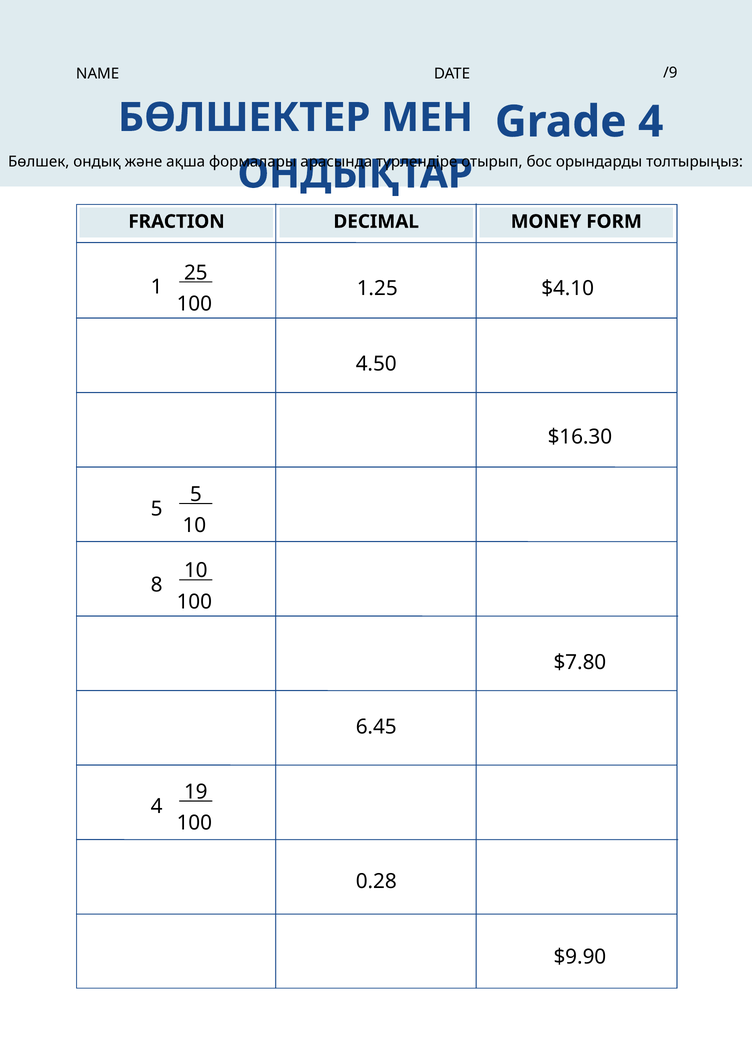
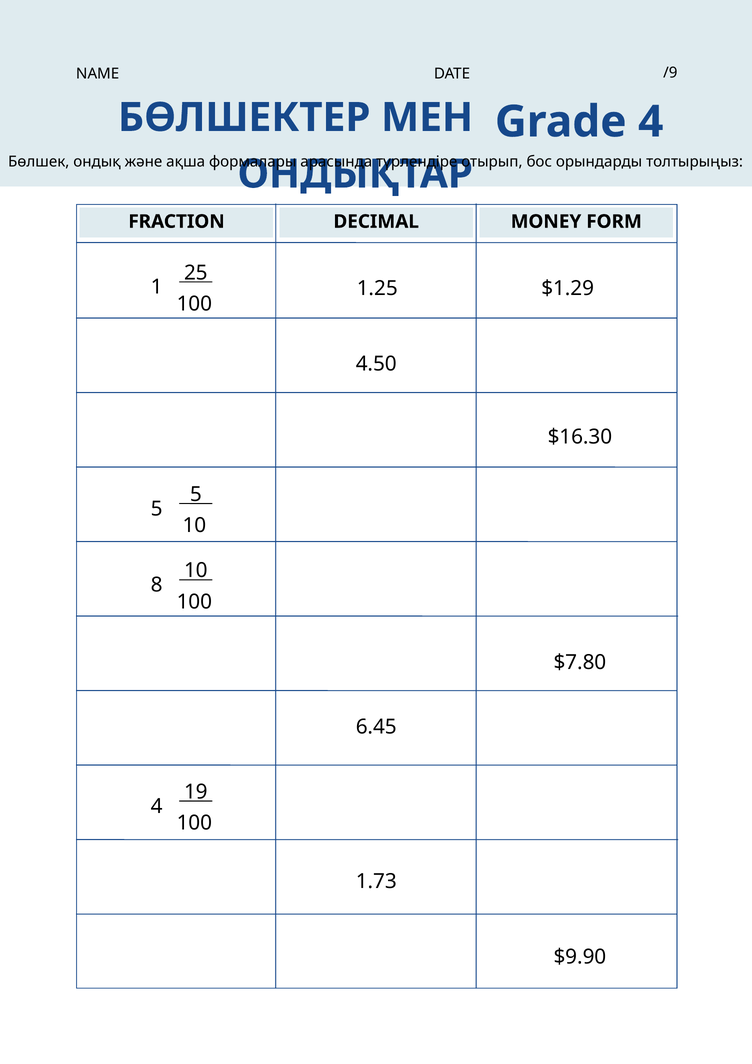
$4.10: $4.10 -> $1.29
0.28: 0.28 -> 1.73
